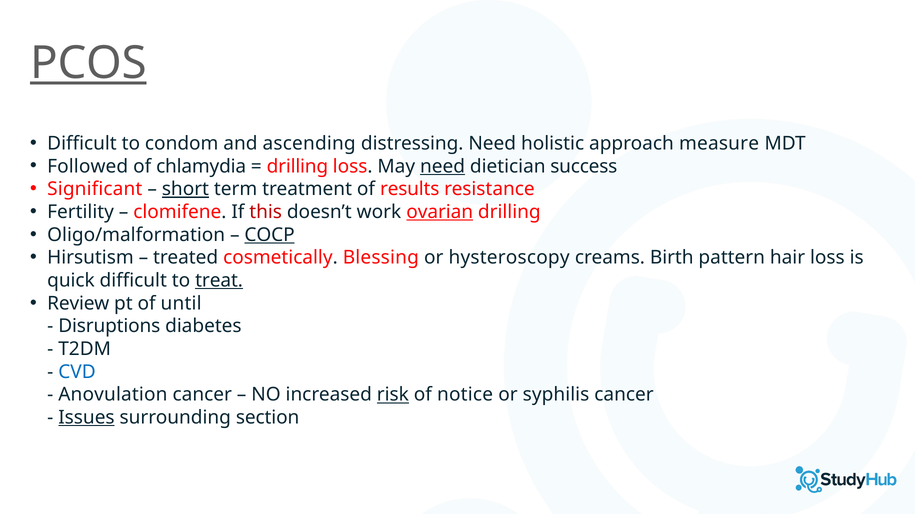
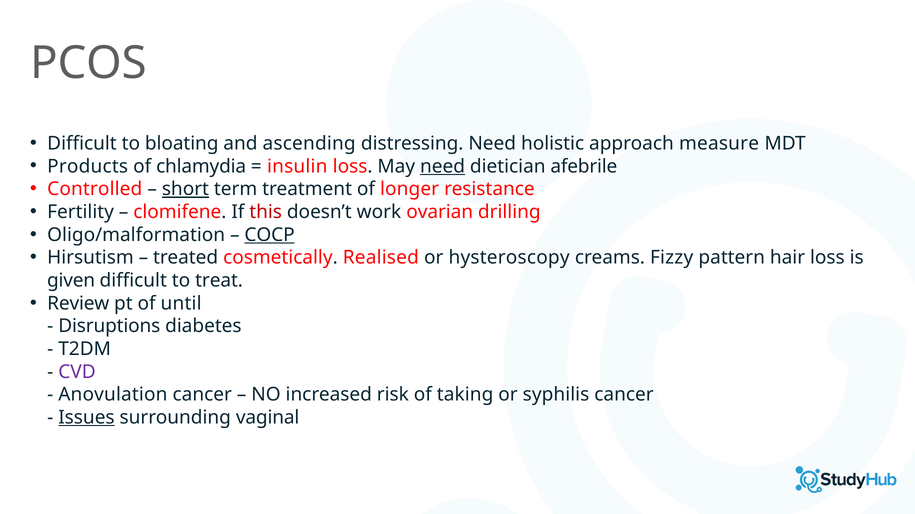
PCOS underline: present -> none
condom: condom -> bloating
Followed: Followed -> Products
drilling at (297, 166): drilling -> insulin
success: success -> afebrile
Significant: Significant -> Controlled
results: results -> longer
ovarian underline: present -> none
Blessing: Blessing -> Realised
Birth: Birth -> Fizzy
quick: quick -> given
treat underline: present -> none
CVD colour: blue -> purple
risk underline: present -> none
notice: notice -> taking
section: section -> vaginal
